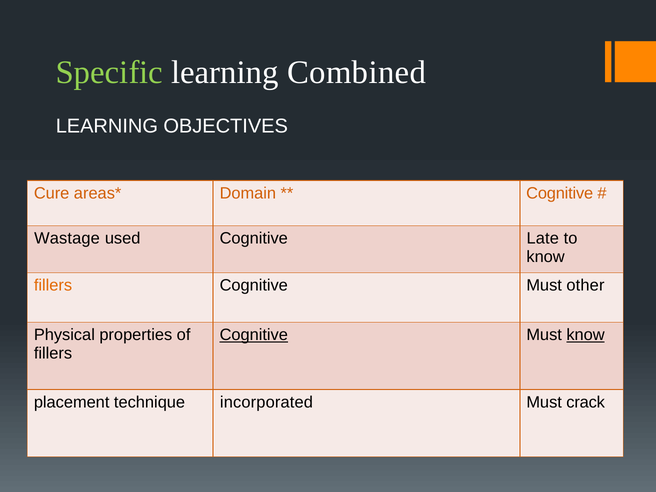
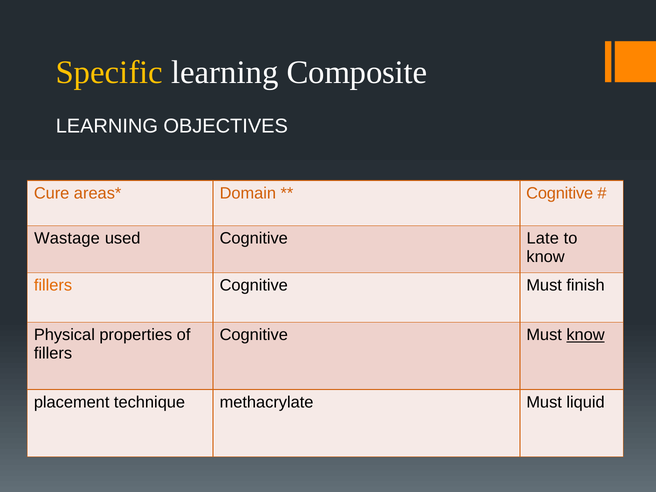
Specific colour: light green -> yellow
Combined: Combined -> Composite
other: other -> finish
Cognitive at (254, 335) underline: present -> none
incorporated: incorporated -> methacrylate
crack: crack -> liquid
